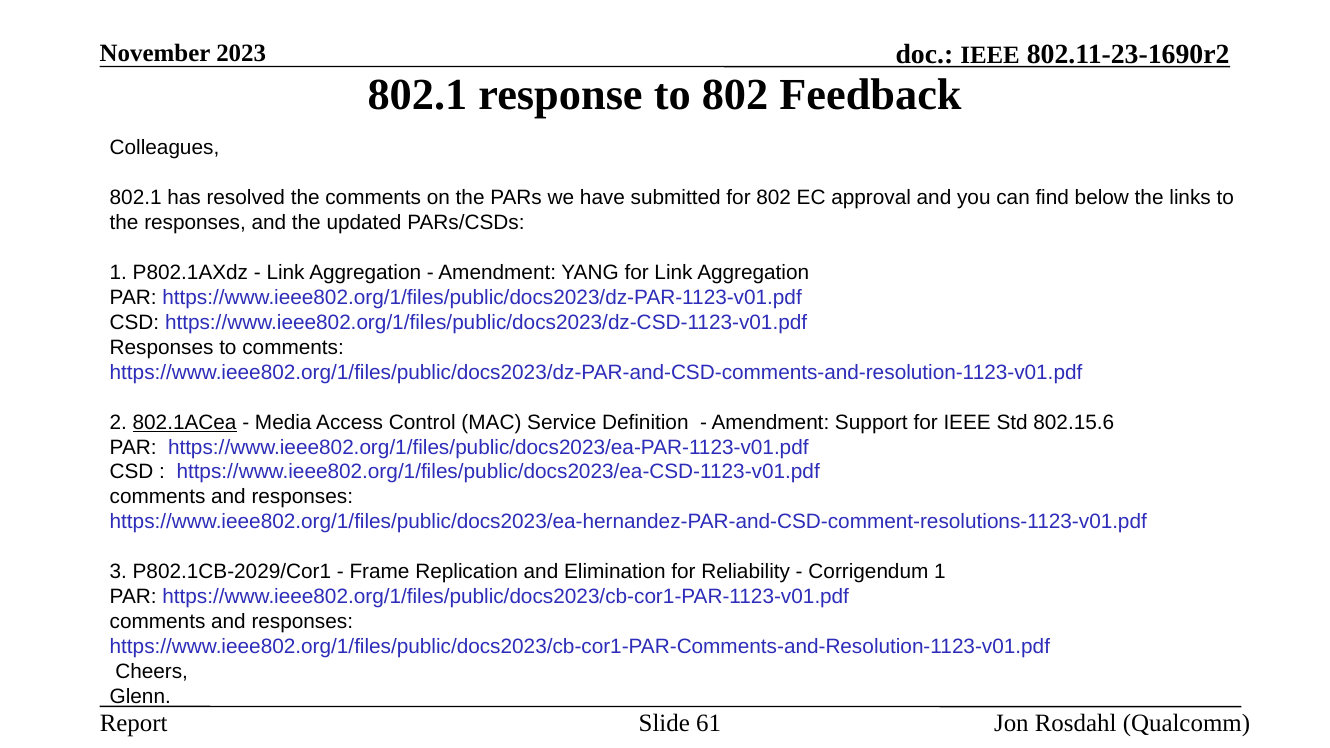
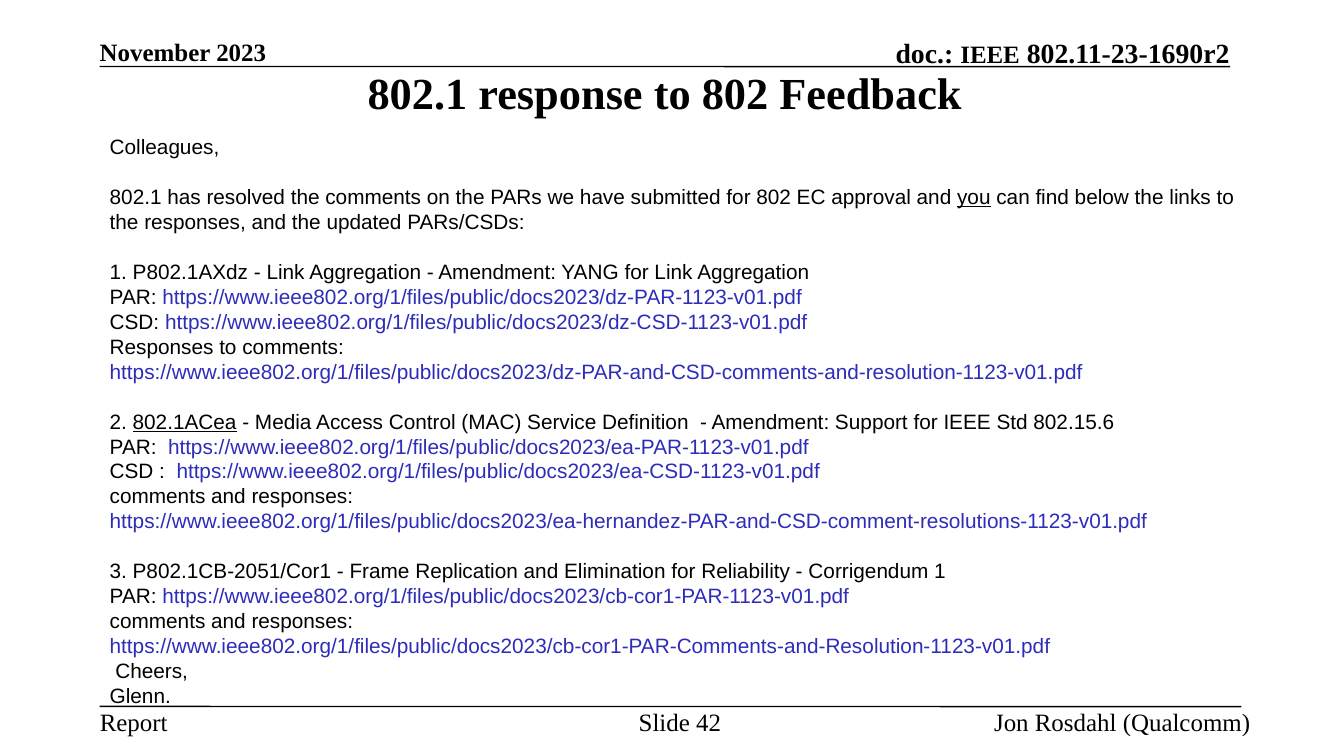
you underline: none -> present
P802.1CB-2029/Cor1: P802.1CB-2029/Cor1 -> P802.1CB-2051/Cor1
61: 61 -> 42
